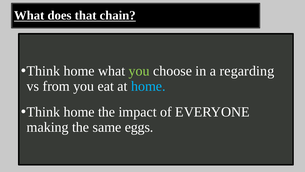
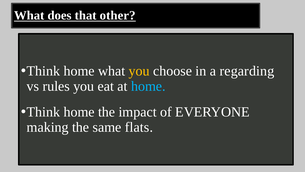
chain: chain -> other
you at (139, 71) colour: light green -> yellow
from: from -> rules
eggs: eggs -> flats
